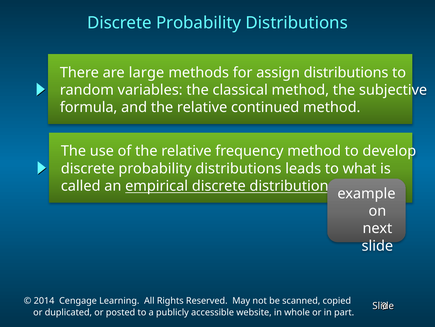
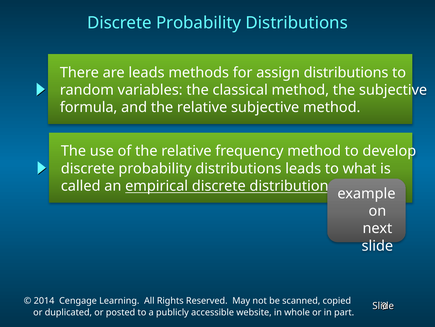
are large: large -> leads
relative continued: continued -> subjective
